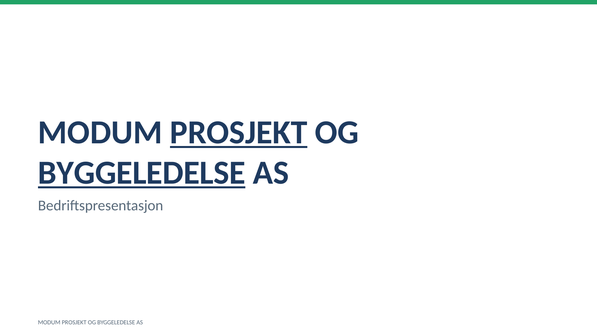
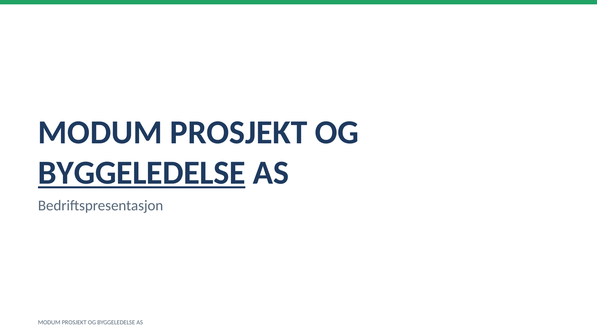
PROSJEKT at (239, 132) underline: present -> none
